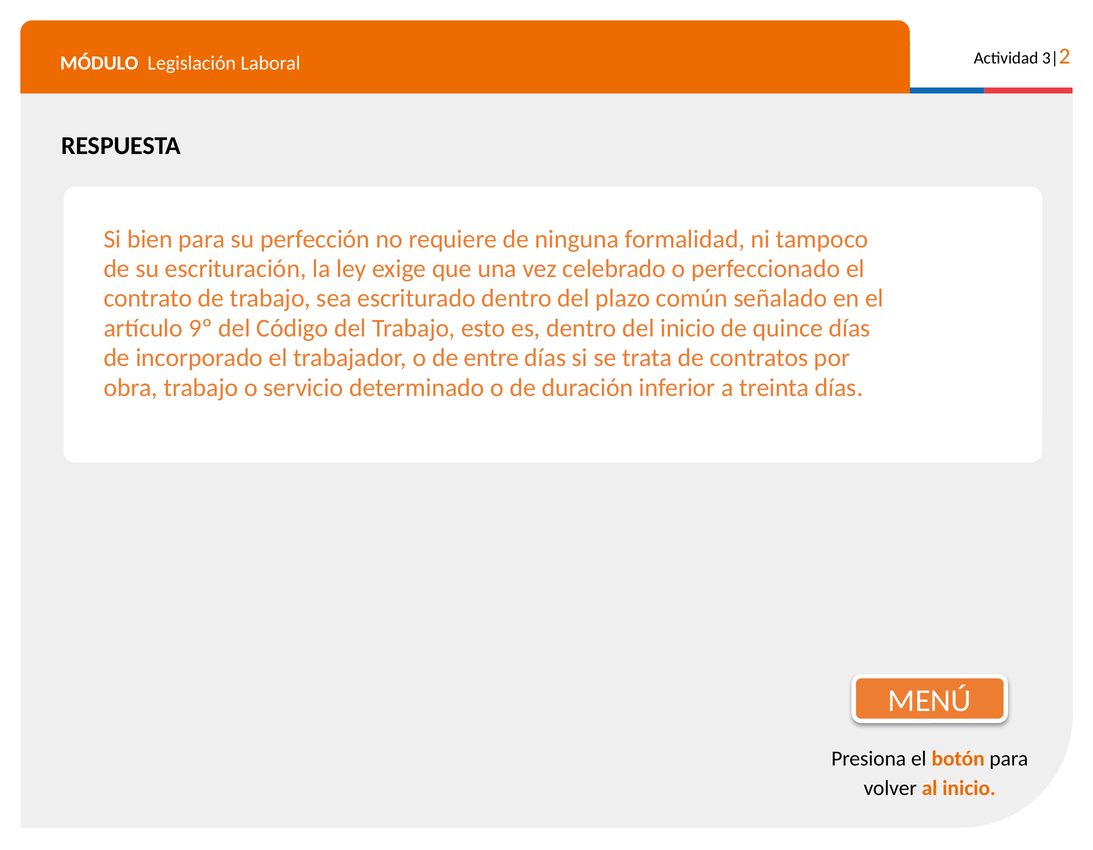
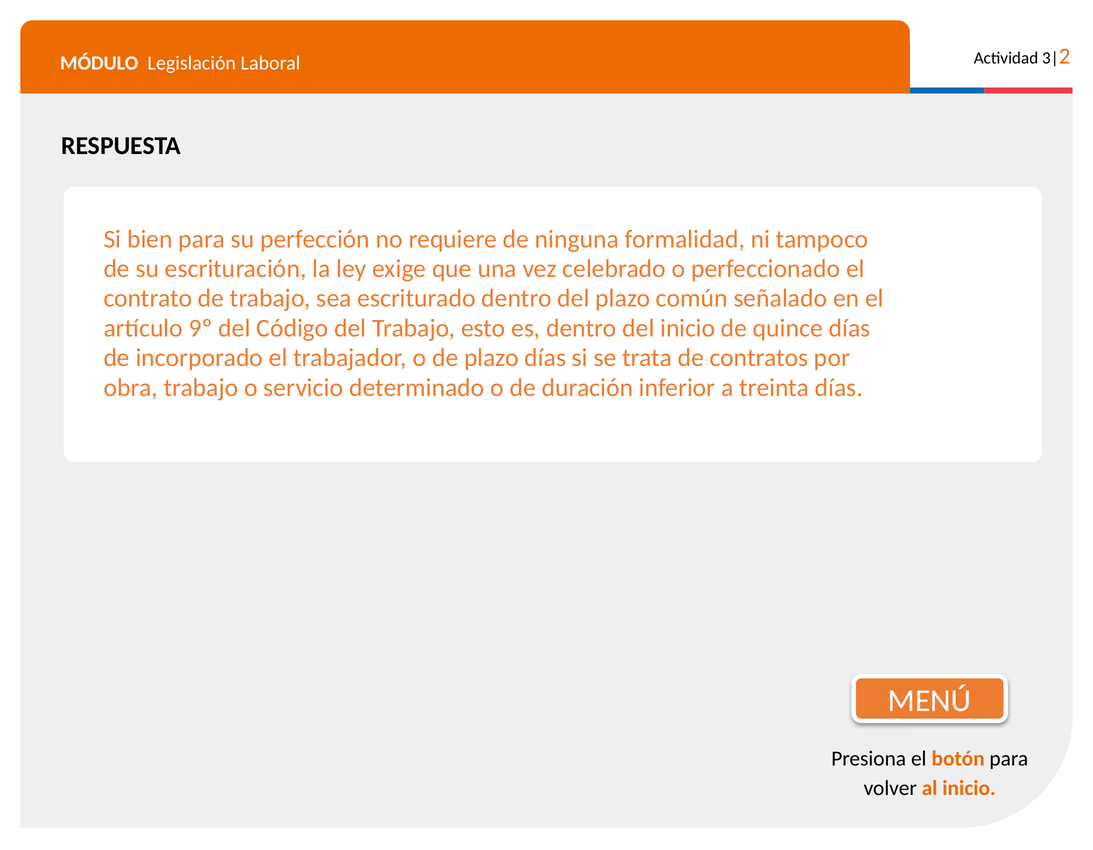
de entre: entre -> plazo
